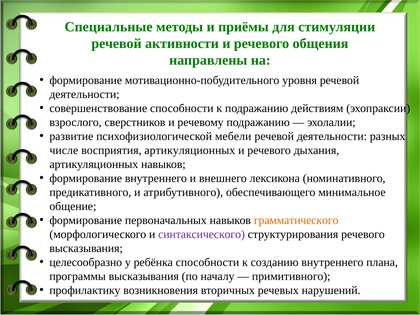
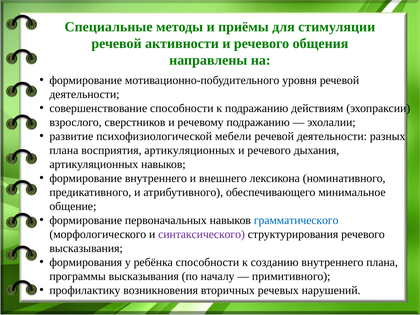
числе at (64, 150): числе -> плана
грамматического colour: orange -> blue
целесообразно: целесообразно -> формирования
